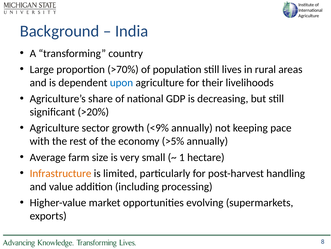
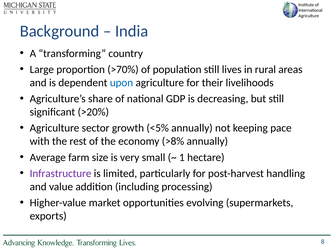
<9%: <9% -> <5%
>5%: >5% -> >8%
Infrastructure colour: orange -> purple
